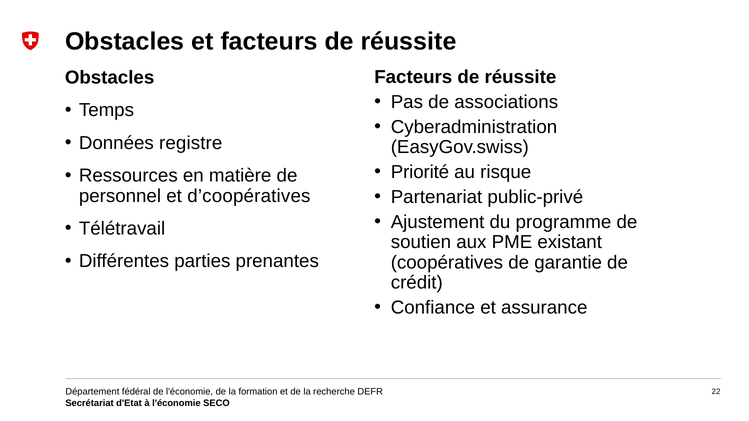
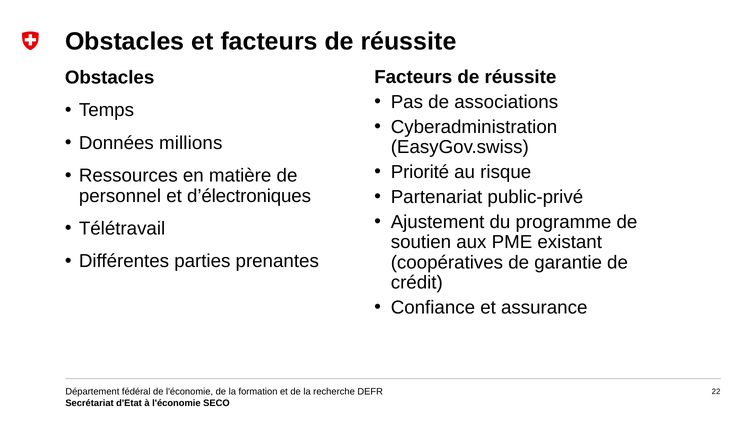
registre: registre -> millions
d’coopératives: d’coopératives -> d’électroniques
